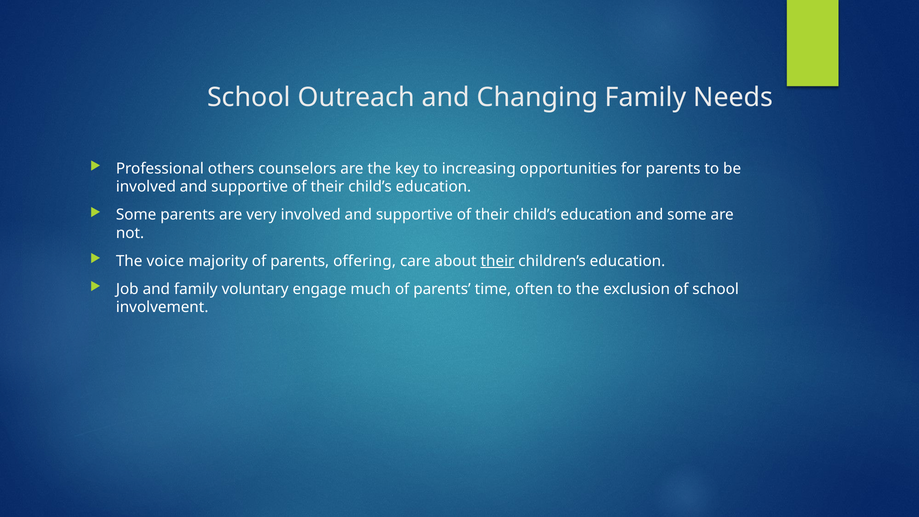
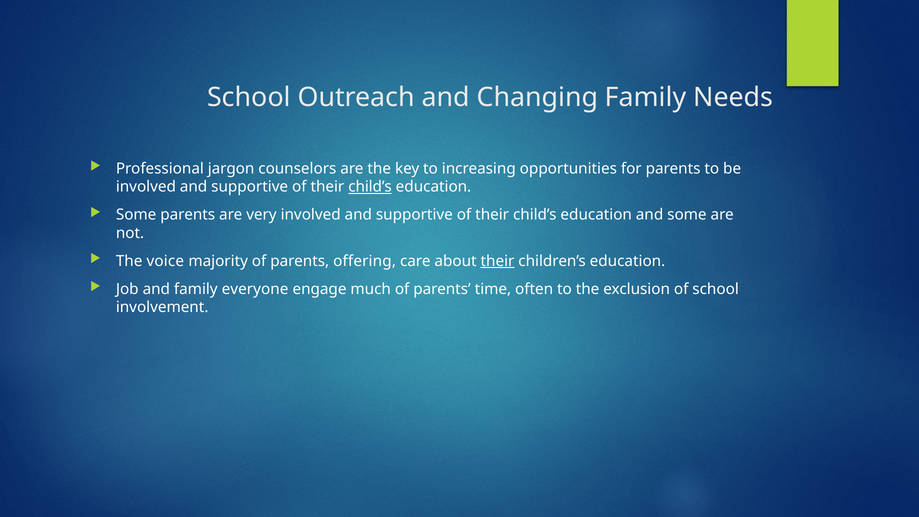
others: others -> jargon
child’s at (370, 187) underline: none -> present
voluntary: voluntary -> everyone
